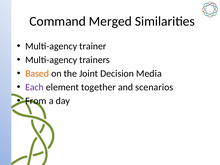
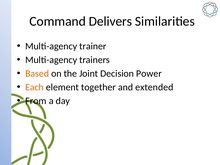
Merged: Merged -> Delivers
Media: Media -> Power
Each colour: purple -> orange
scenarios: scenarios -> extended
